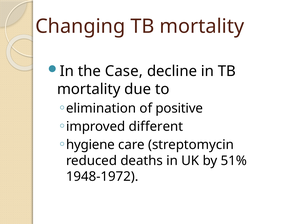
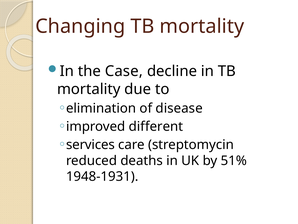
positive: positive -> disease
hygiene: hygiene -> services
1948-1972: 1948-1972 -> 1948-1931
